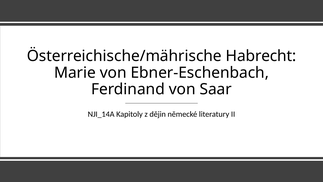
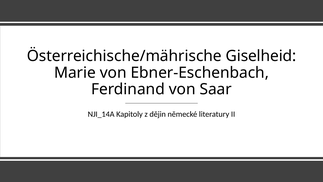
Habrecht: Habrecht -> Giselheid
